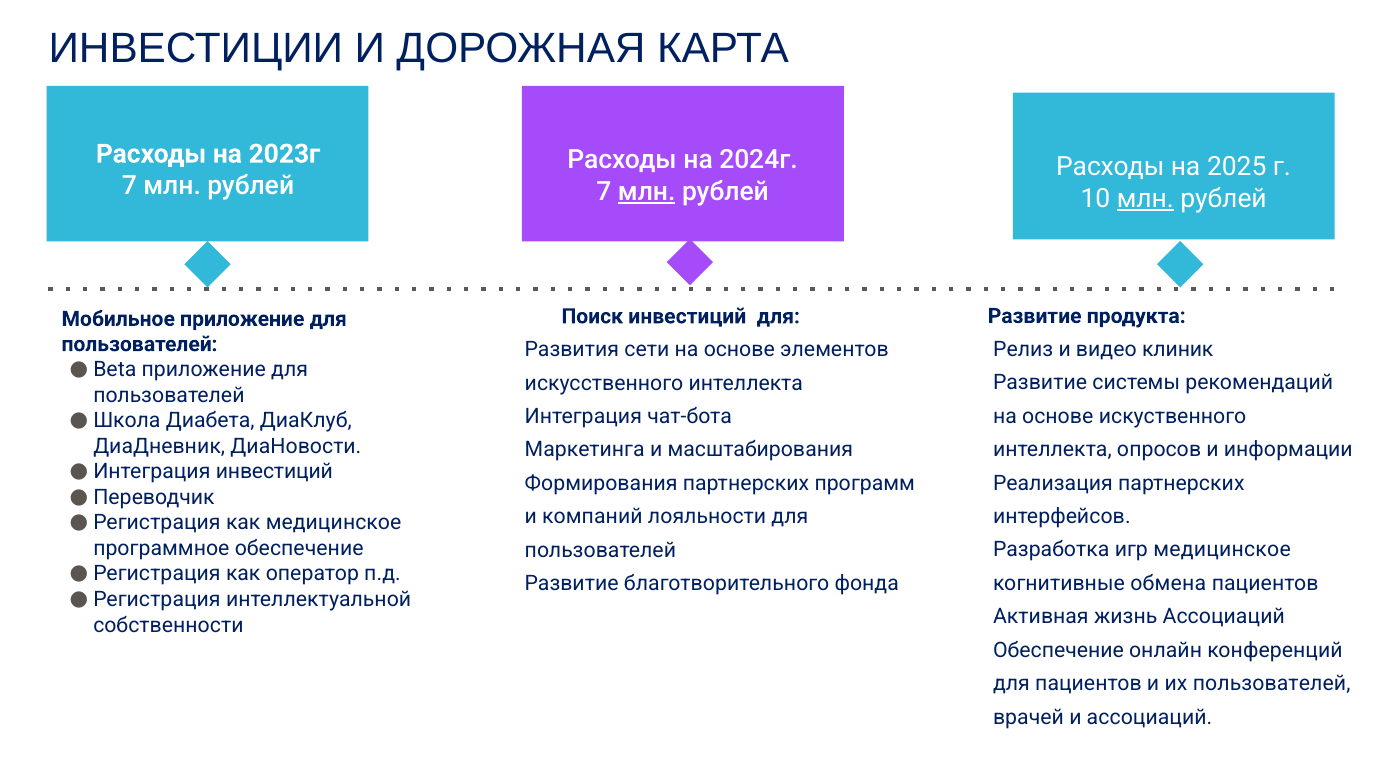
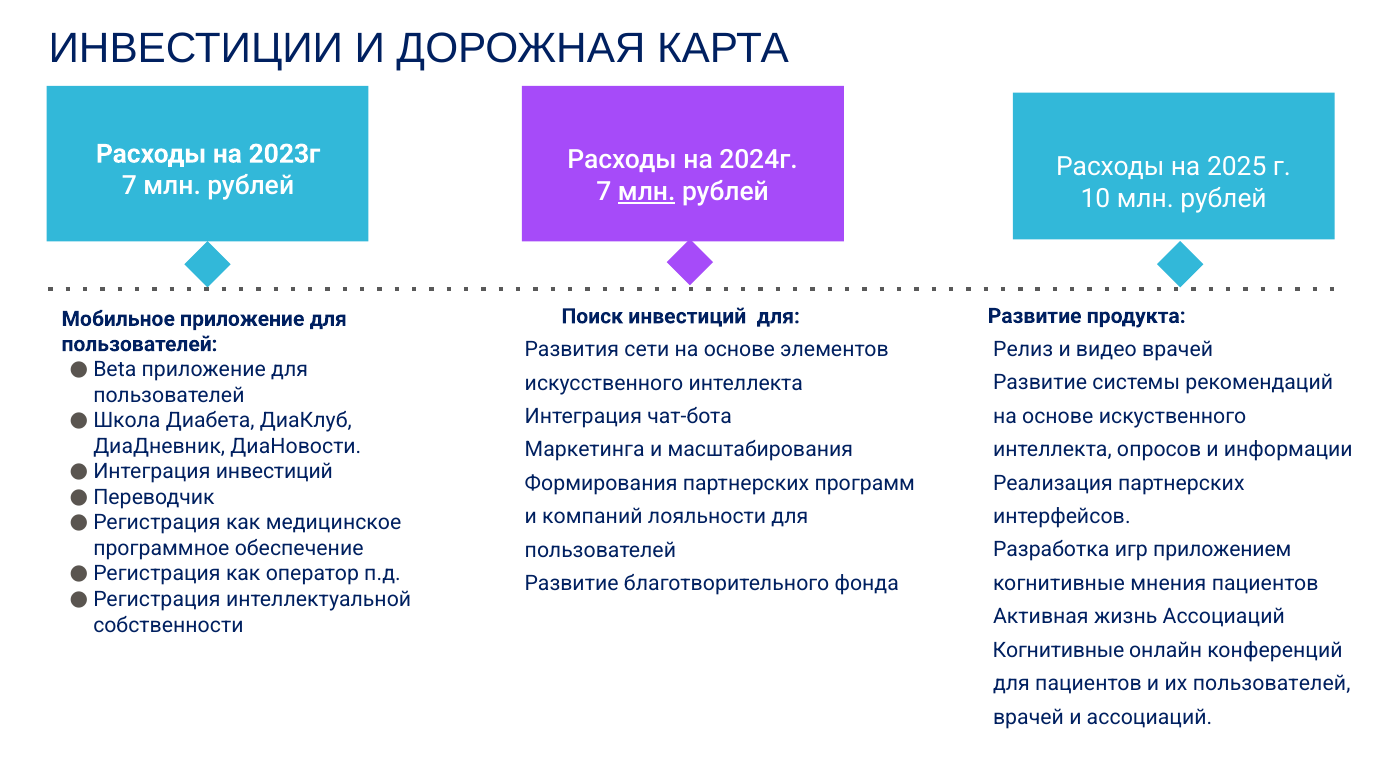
млн at (1145, 198) underline: present -> none
видео клиник: клиник -> врачей
игр медицинское: медицинское -> приложением
обмена: обмена -> мнения
Обеспечение at (1058, 650): Обеспечение -> Когнитивные
